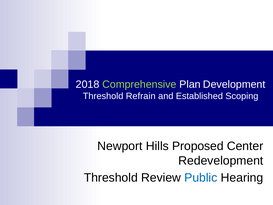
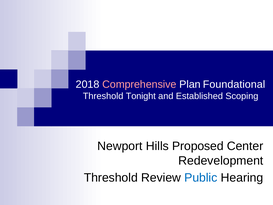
Comprehensive colour: light green -> pink
Development: Development -> Foundational
Refrain: Refrain -> Tonight
